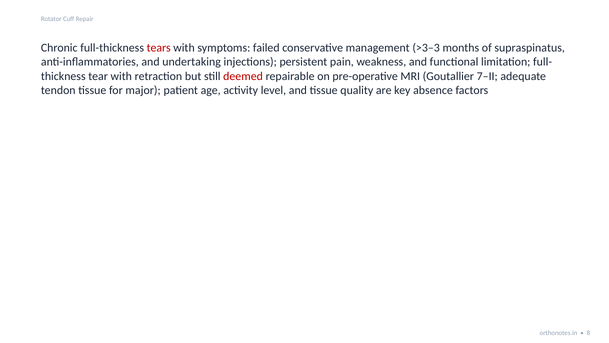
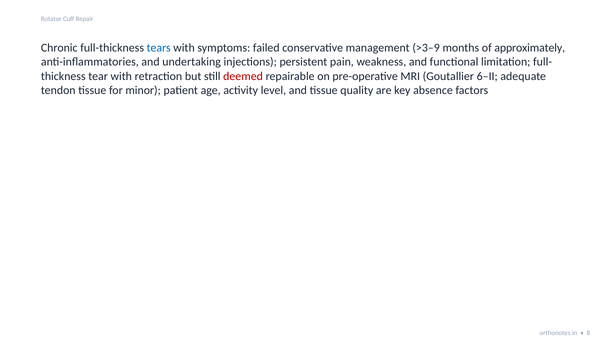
tears colour: red -> blue
>3–3: >3–3 -> >3–9
supraspinatus: supraspinatus -> approximately
7–II: 7–II -> 6–II
major: major -> minor
